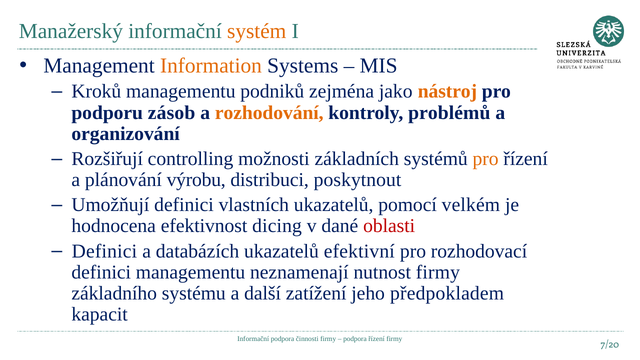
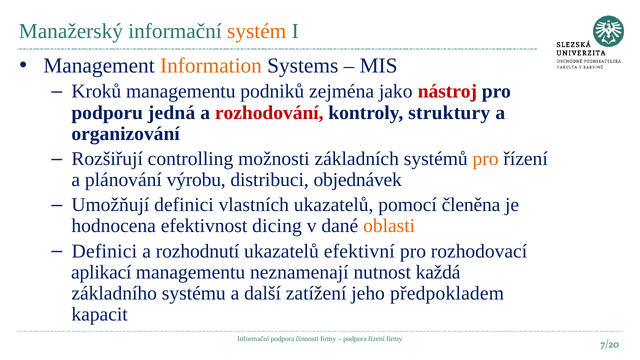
nástroj colour: orange -> red
zásob: zásob -> jedná
rozhodování colour: orange -> red
problémů: problémů -> struktury
poskytnout: poskytnout -> objednávek
velkém: velkém -> členěna
oblasti colour: red -> orange
databázích: databázích -> rozhodnutí
definici at (101, 272): definici -> aplikací
nutnost firmy: firmy -> každá
